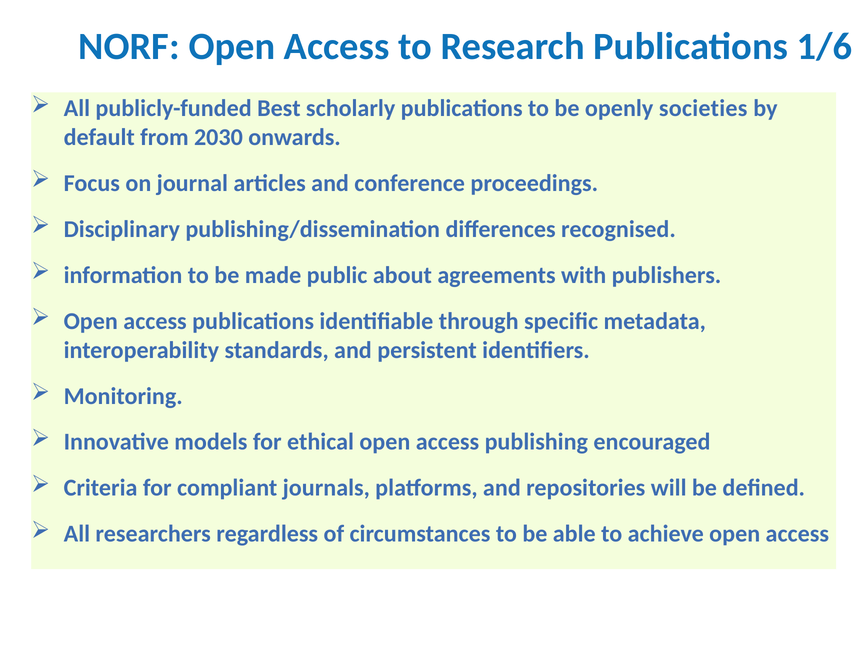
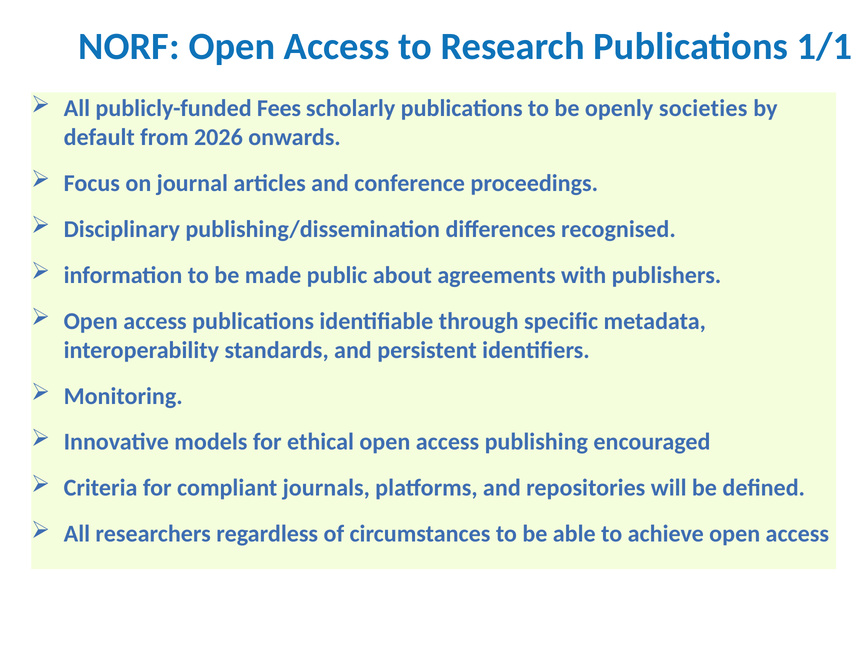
1/6: 1/6 -> 1/1
Best: Best -> Fees
2030: 2030 -> 2026
